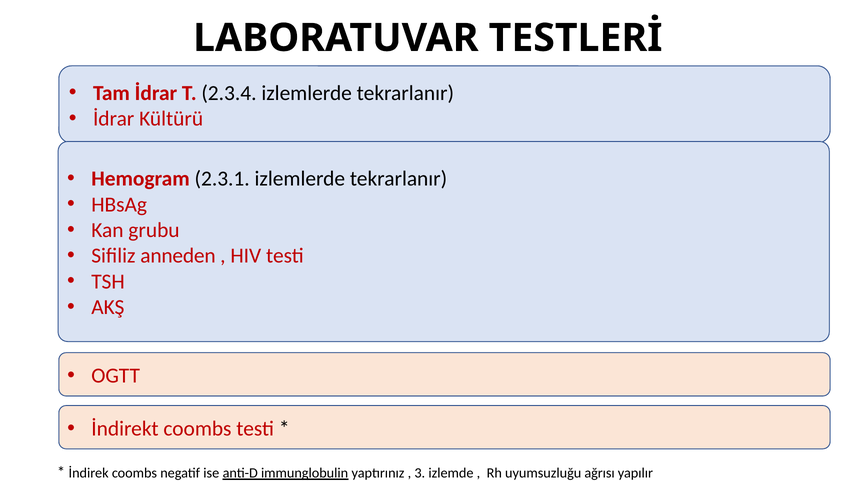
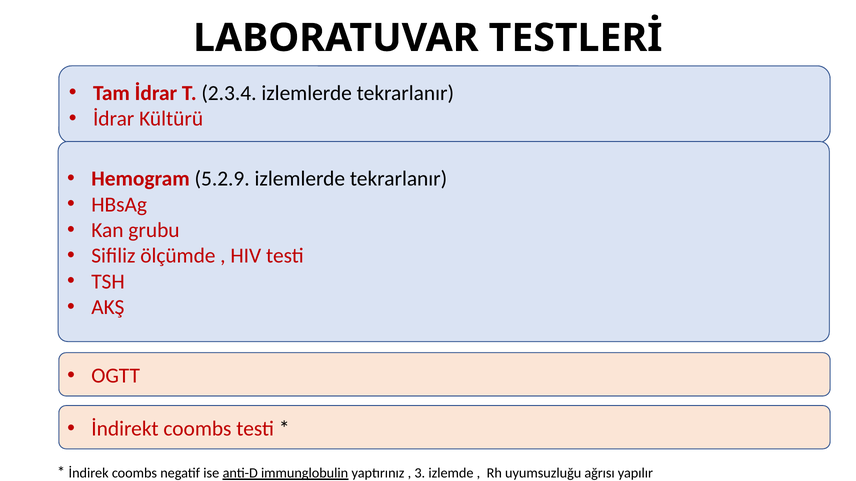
2.3.1: 2.3.1 -> 5.2.9
anneden: anneden -> ölçümde
